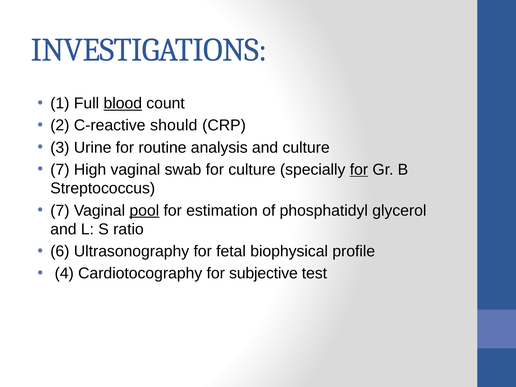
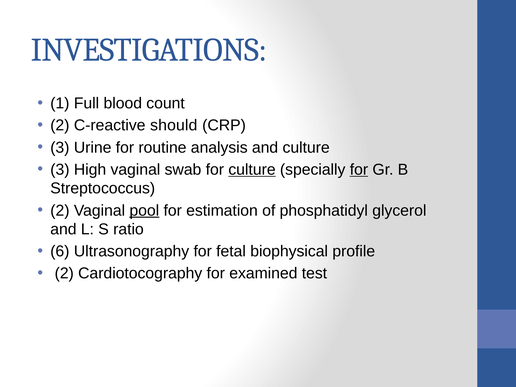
blood underline: present -> none
7 at (60, 170): 7 -> 3
culture at (252, 170) underline: none -> present
7 at (60, 210): 7 -> 2
4 at (64, 273): 4 -> 2
subjective: subjective -> examined
